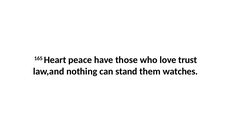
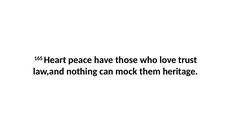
stand: stand -> mock
watches: watches -> heritage
